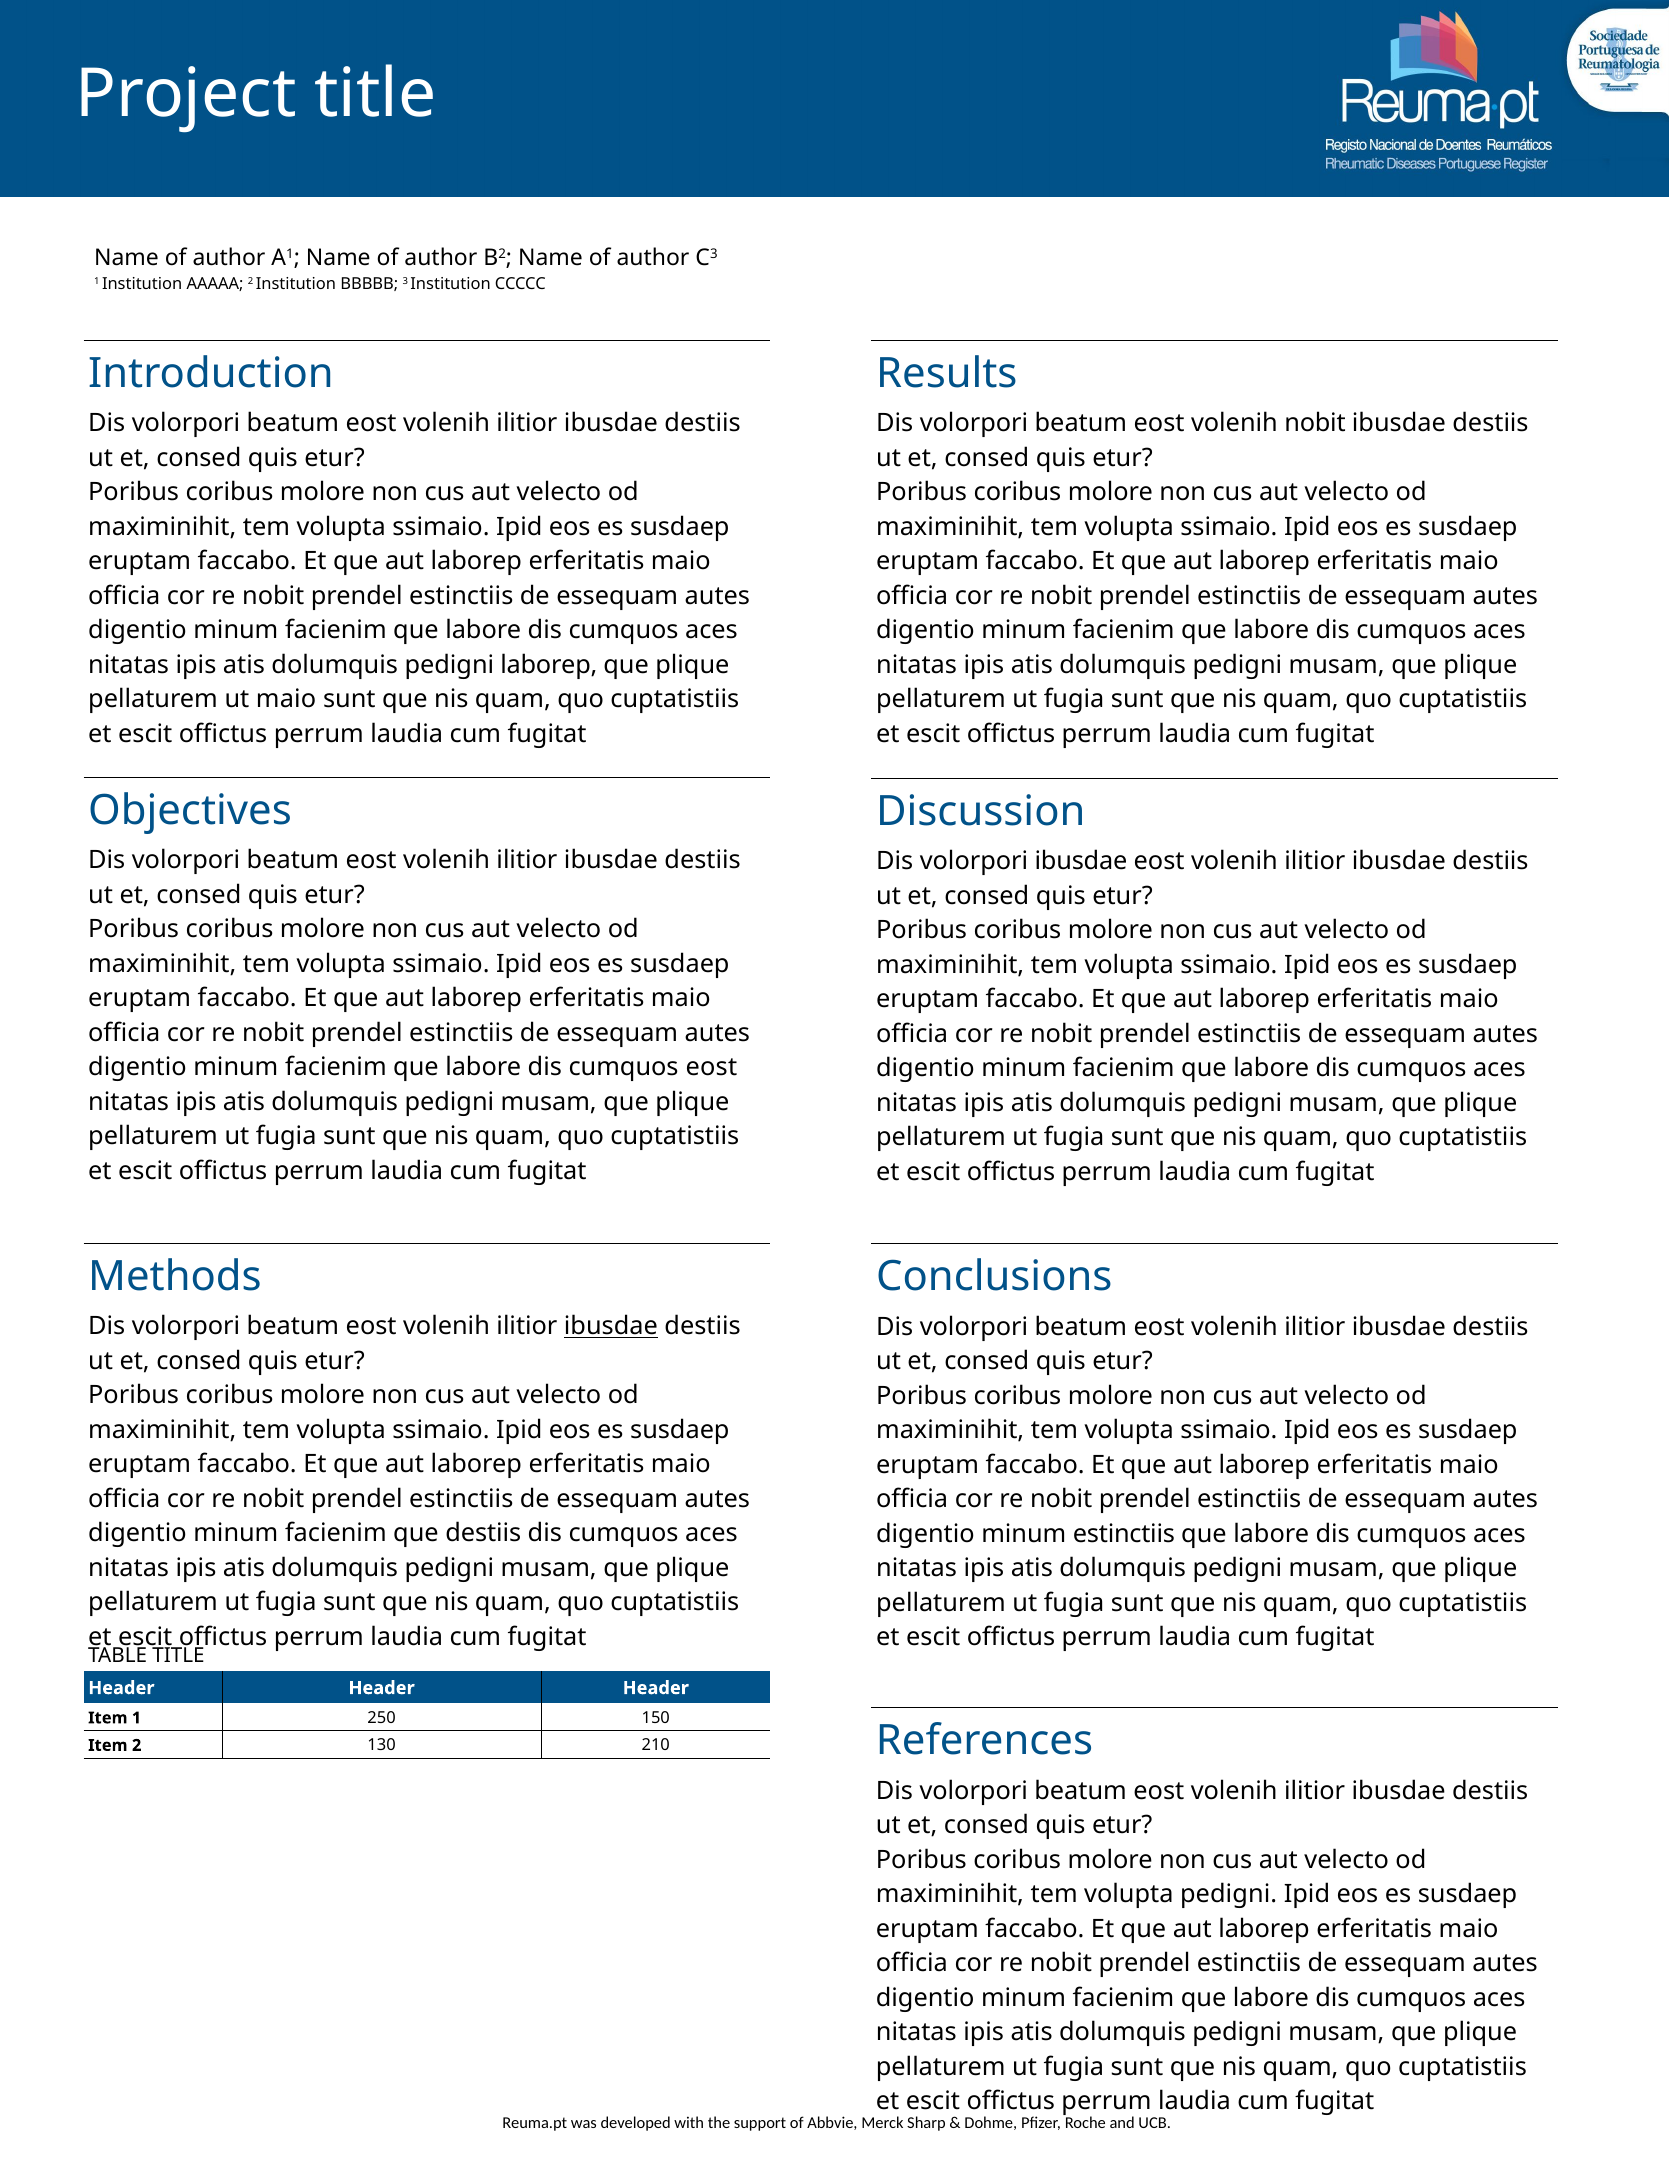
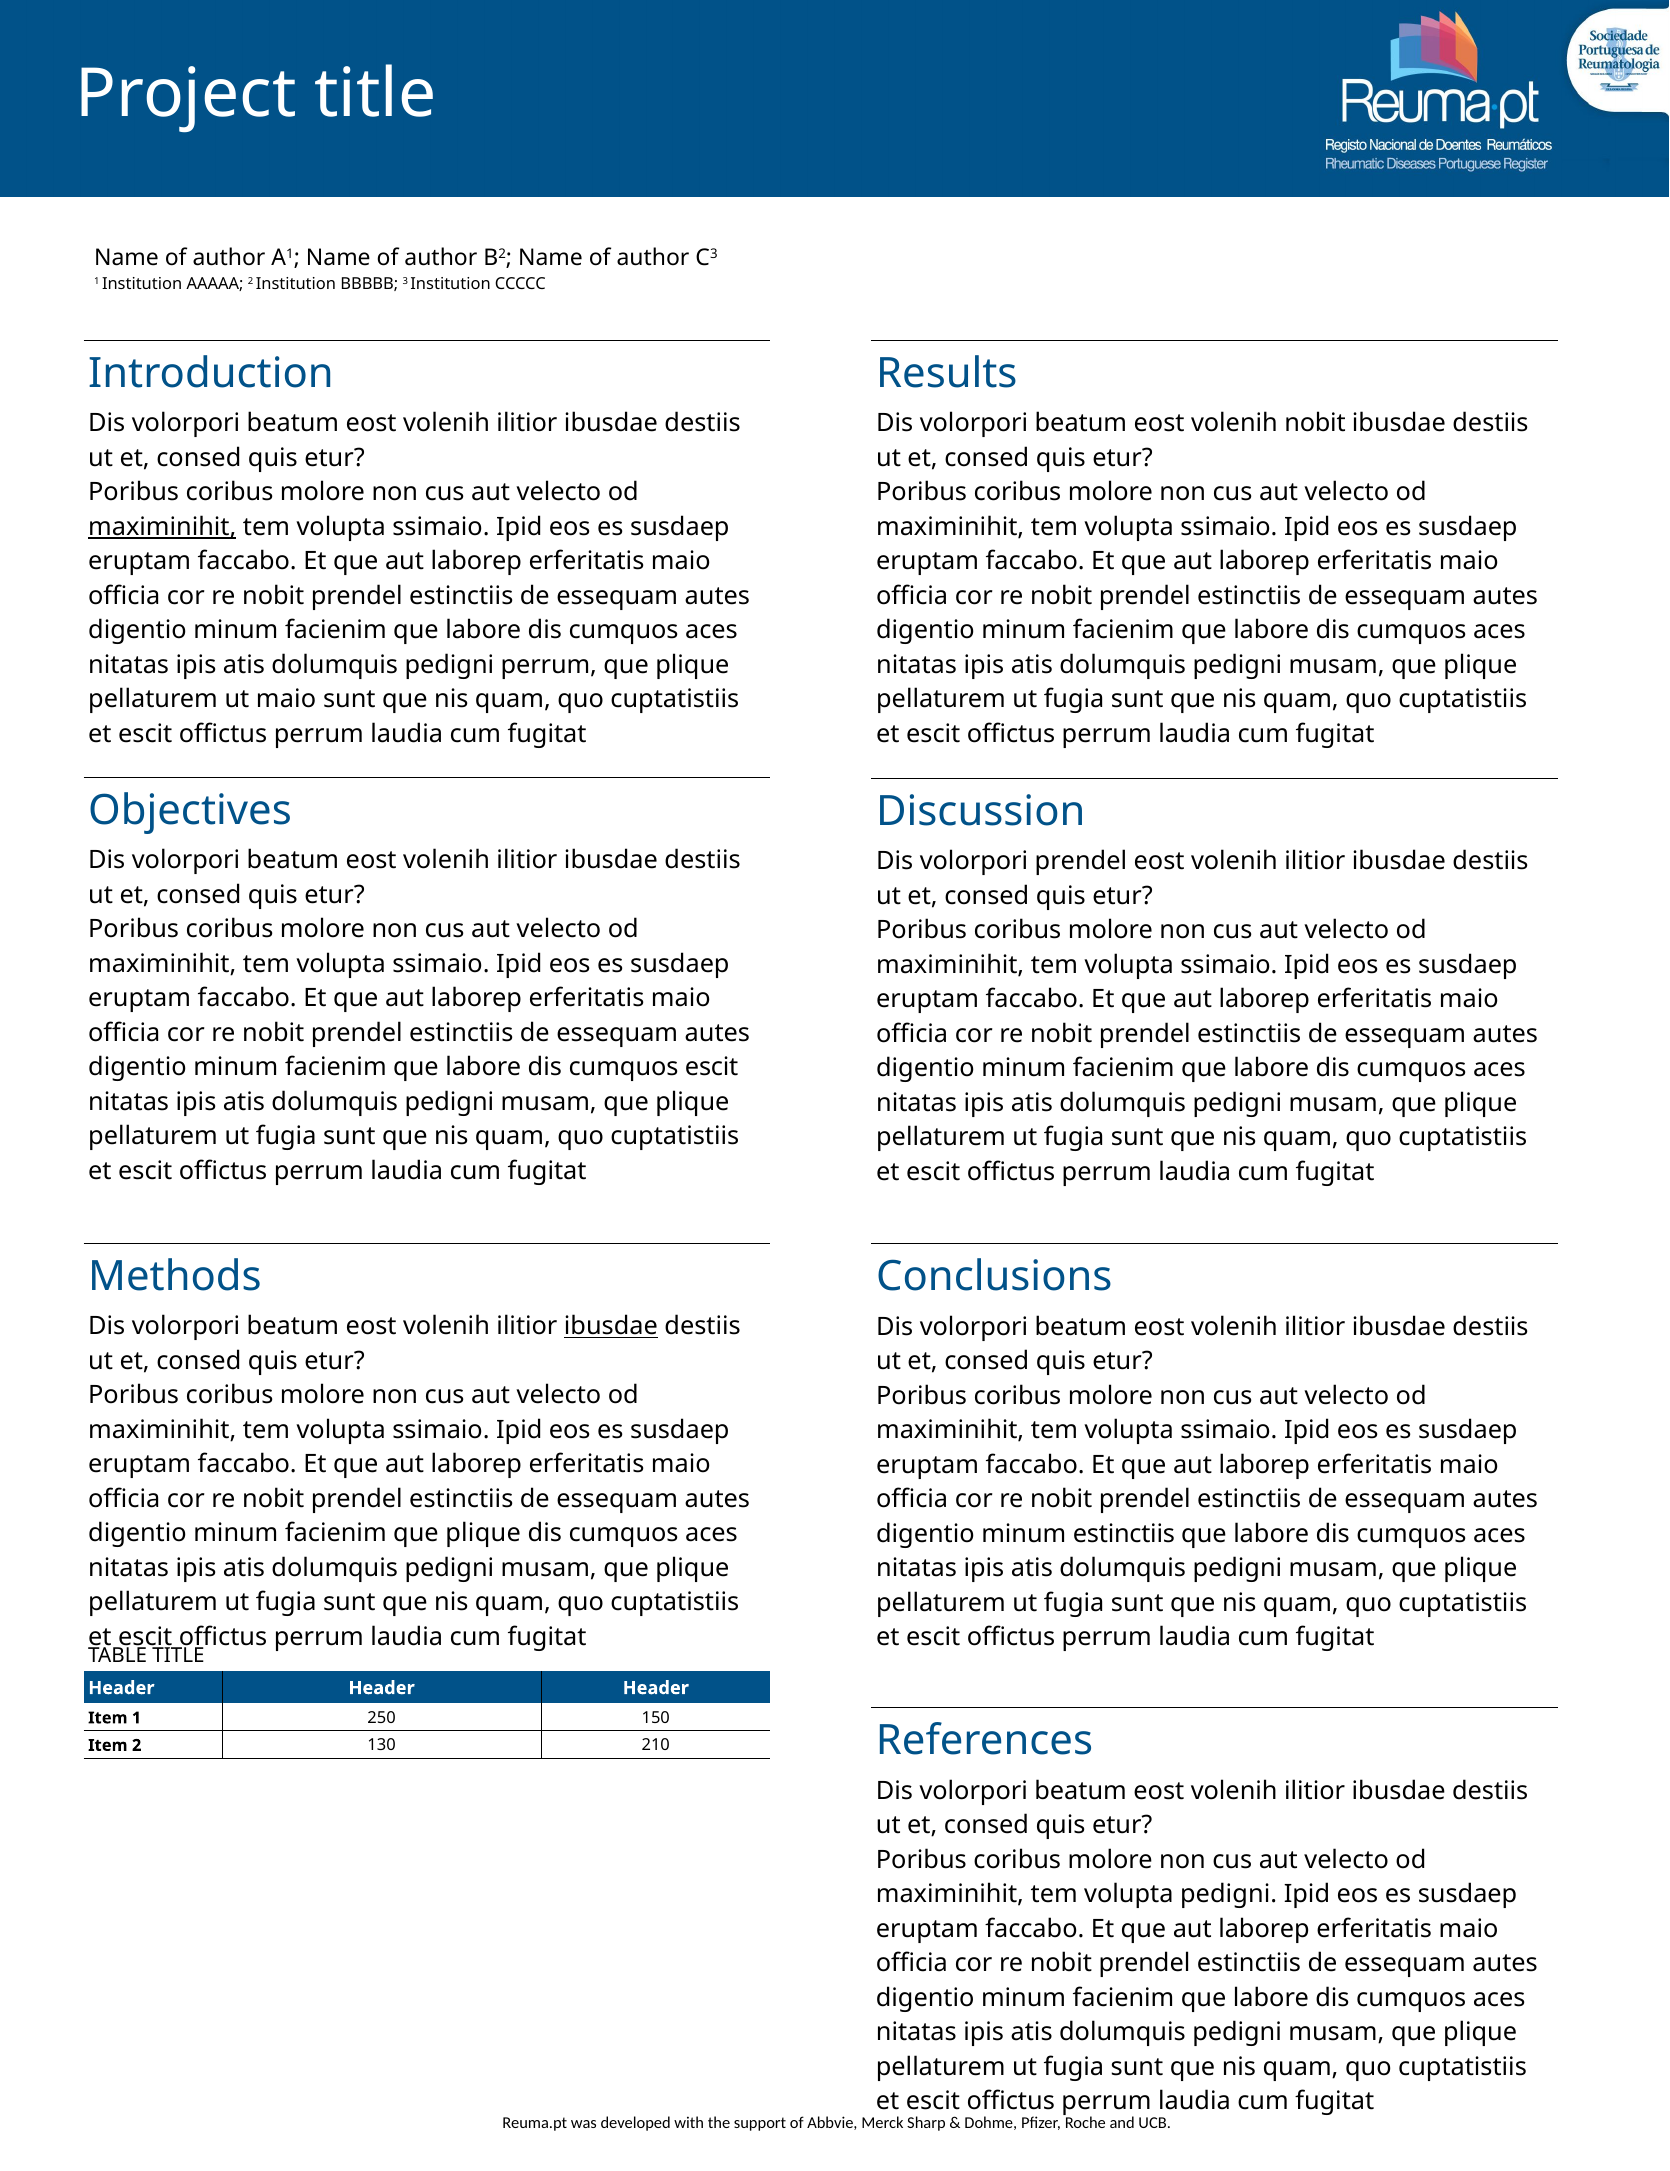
maximinihit at (162, 527) underline: none -> present
pedigni laborep: laborep -> perrum
volorpori ibusdae: ibusdae -> prendel
cumquos eost: eost -> escit
facienim que destiis: destiis -> plique
